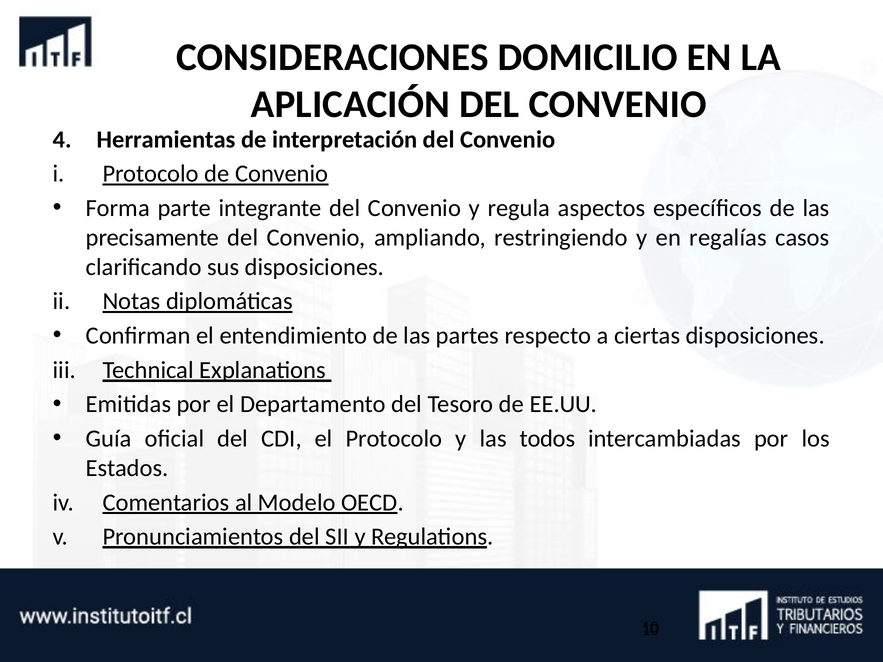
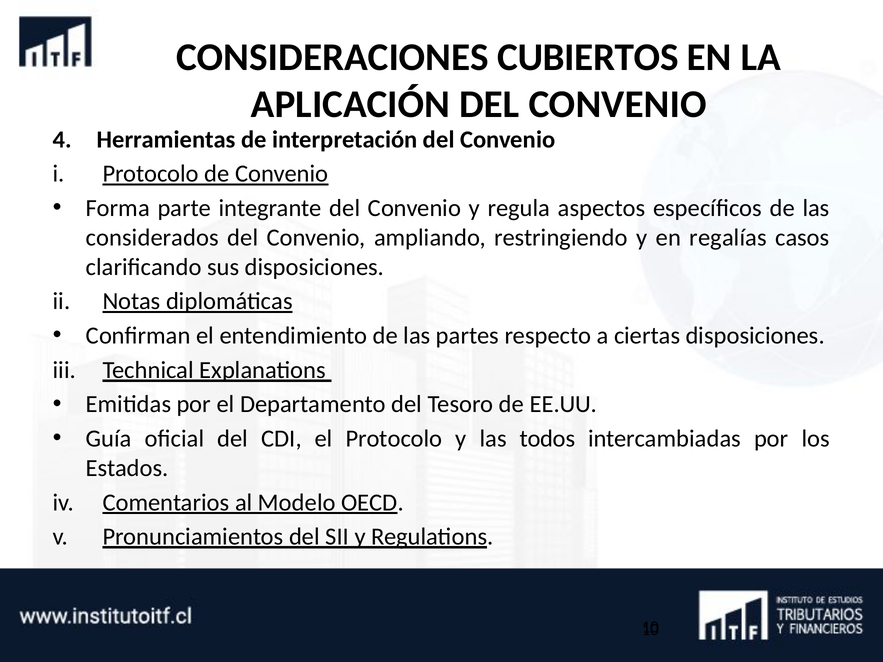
DOMICILIO: DOMICILIO -> CUBIERTOS
precisamente: precisamente -> considerados
